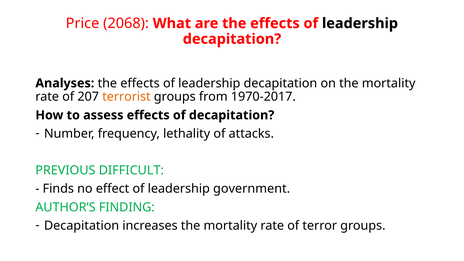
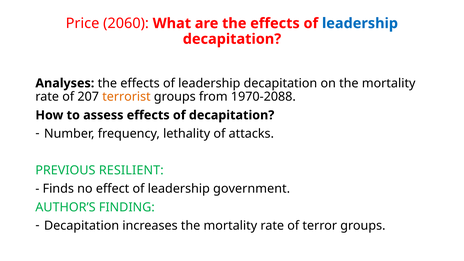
2068: 2068 -> 2060
leadership at (360, 23) colour: black -> blue
1970-2017: 1970-2017 -> 1970-2088
DIFFICULT: DIFFICULT -> RESILIENT
